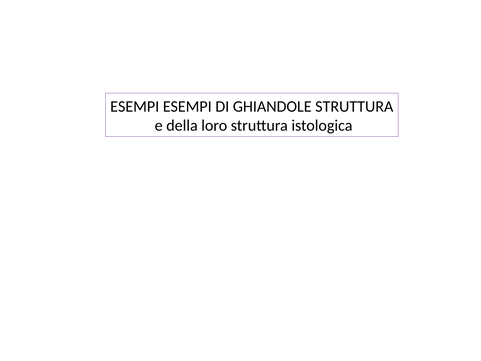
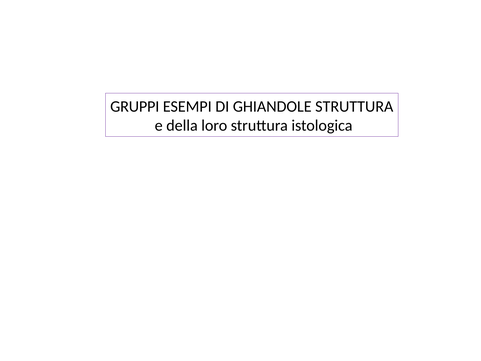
ESEMPI at (135, 106): ESEMPI -> GRUPPI
